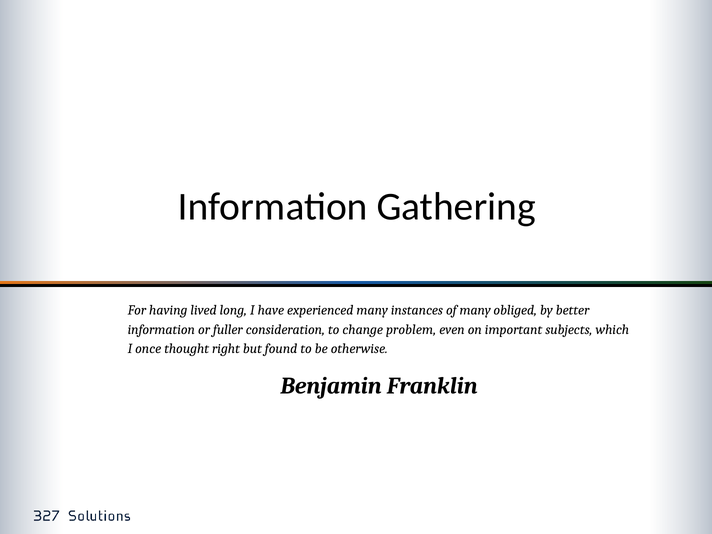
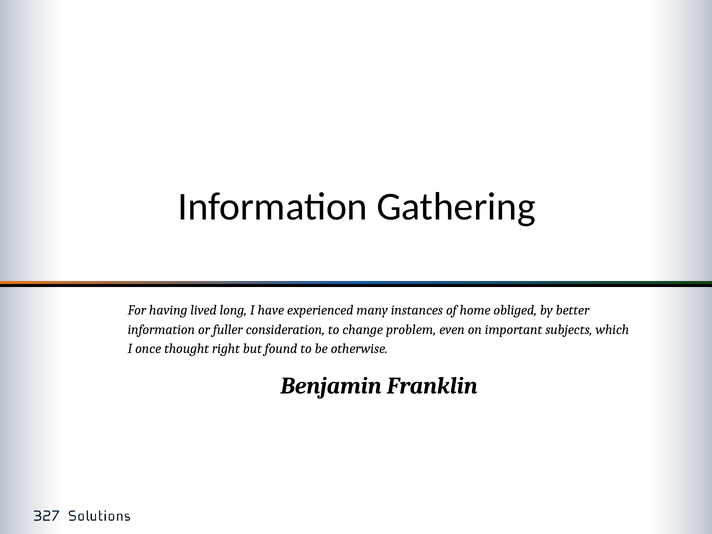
of many: many -> home
